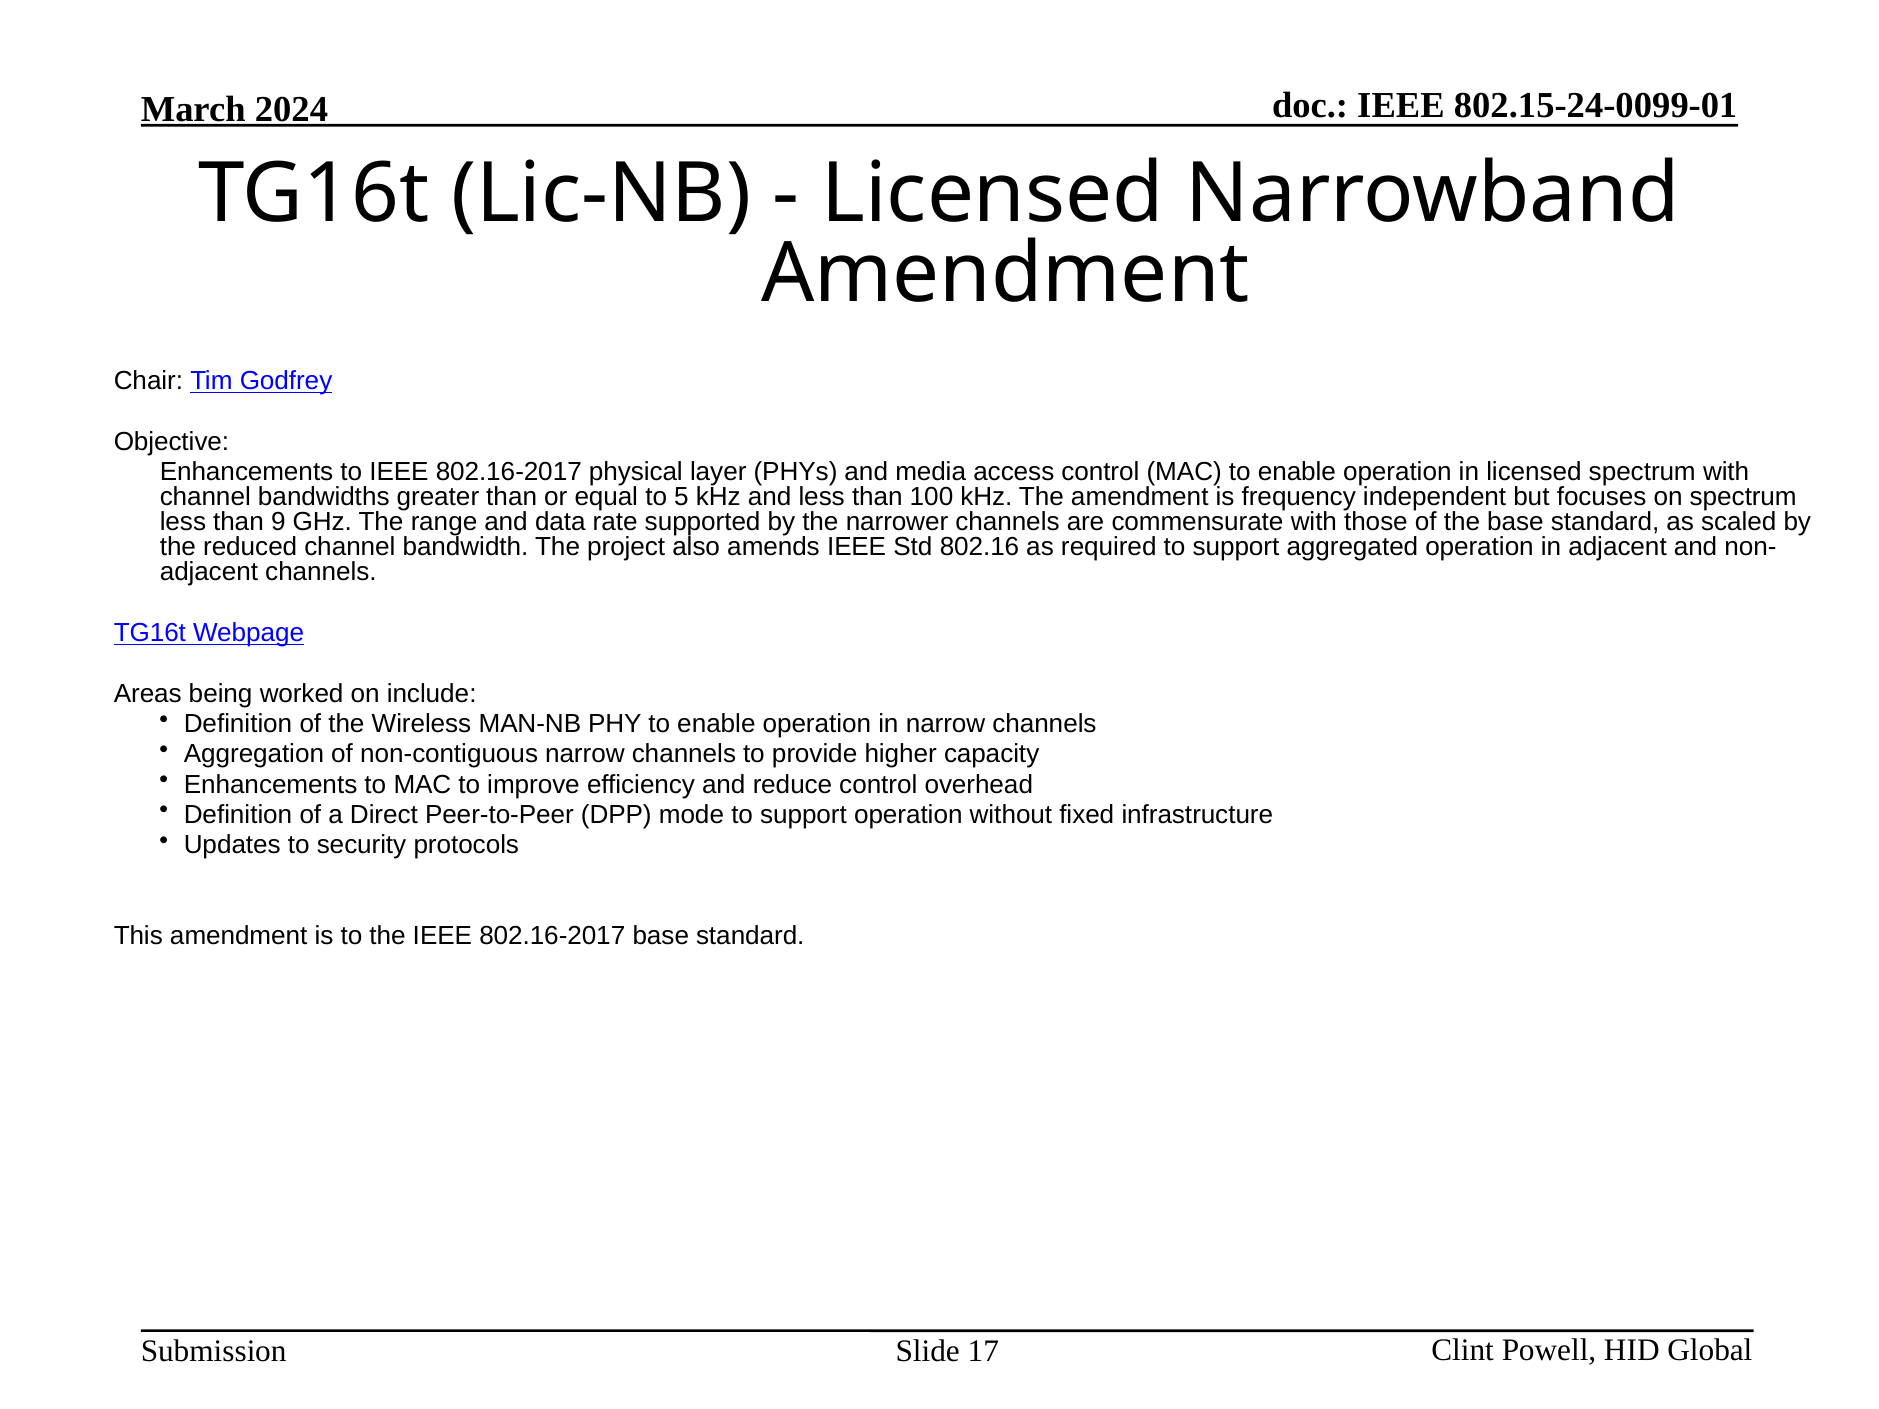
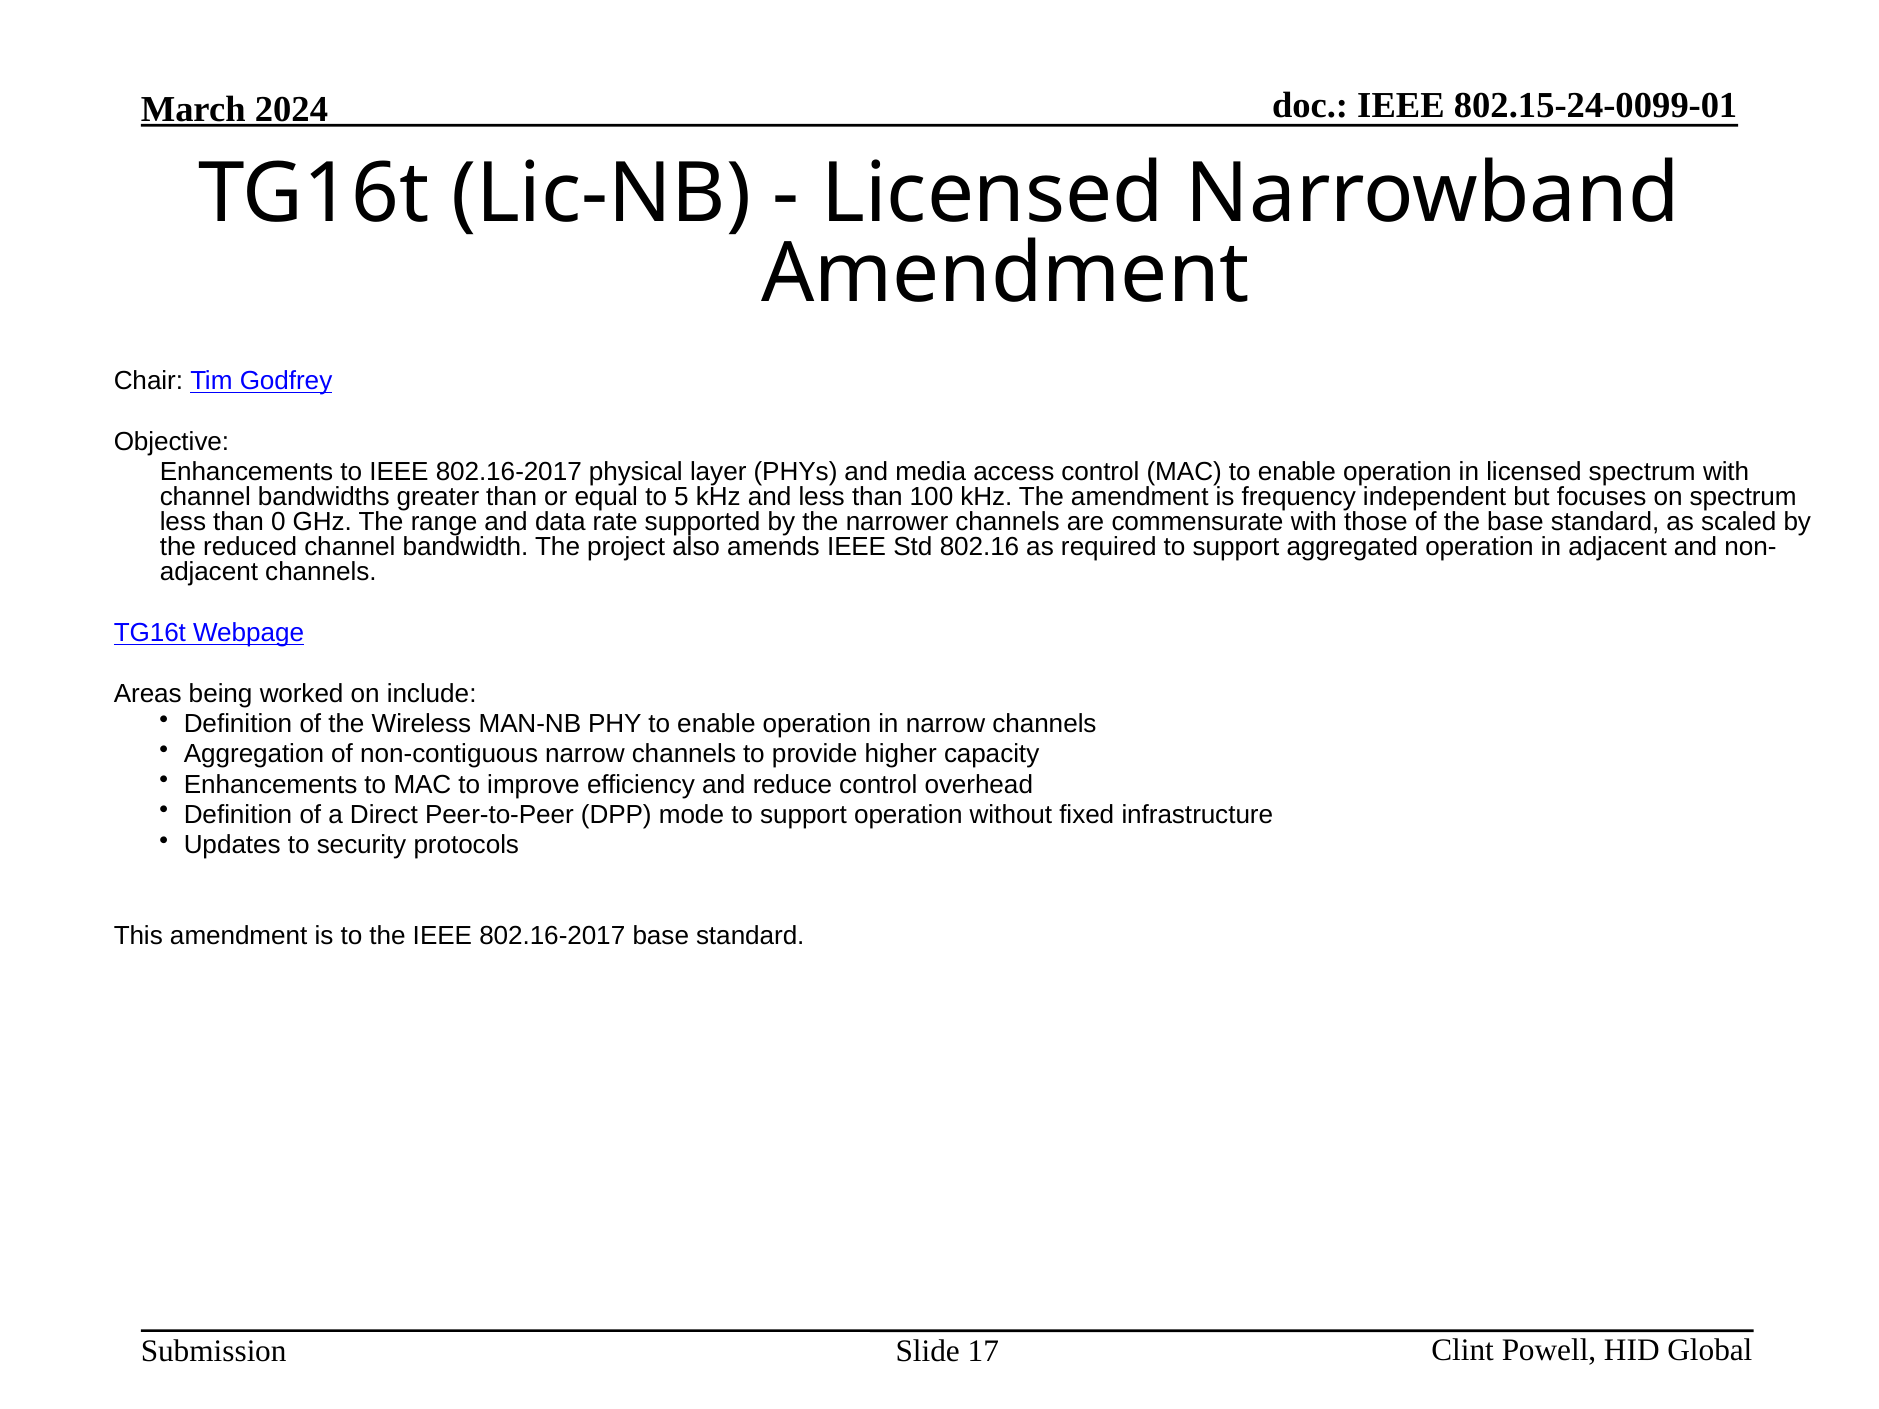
9: 9 -> 0
